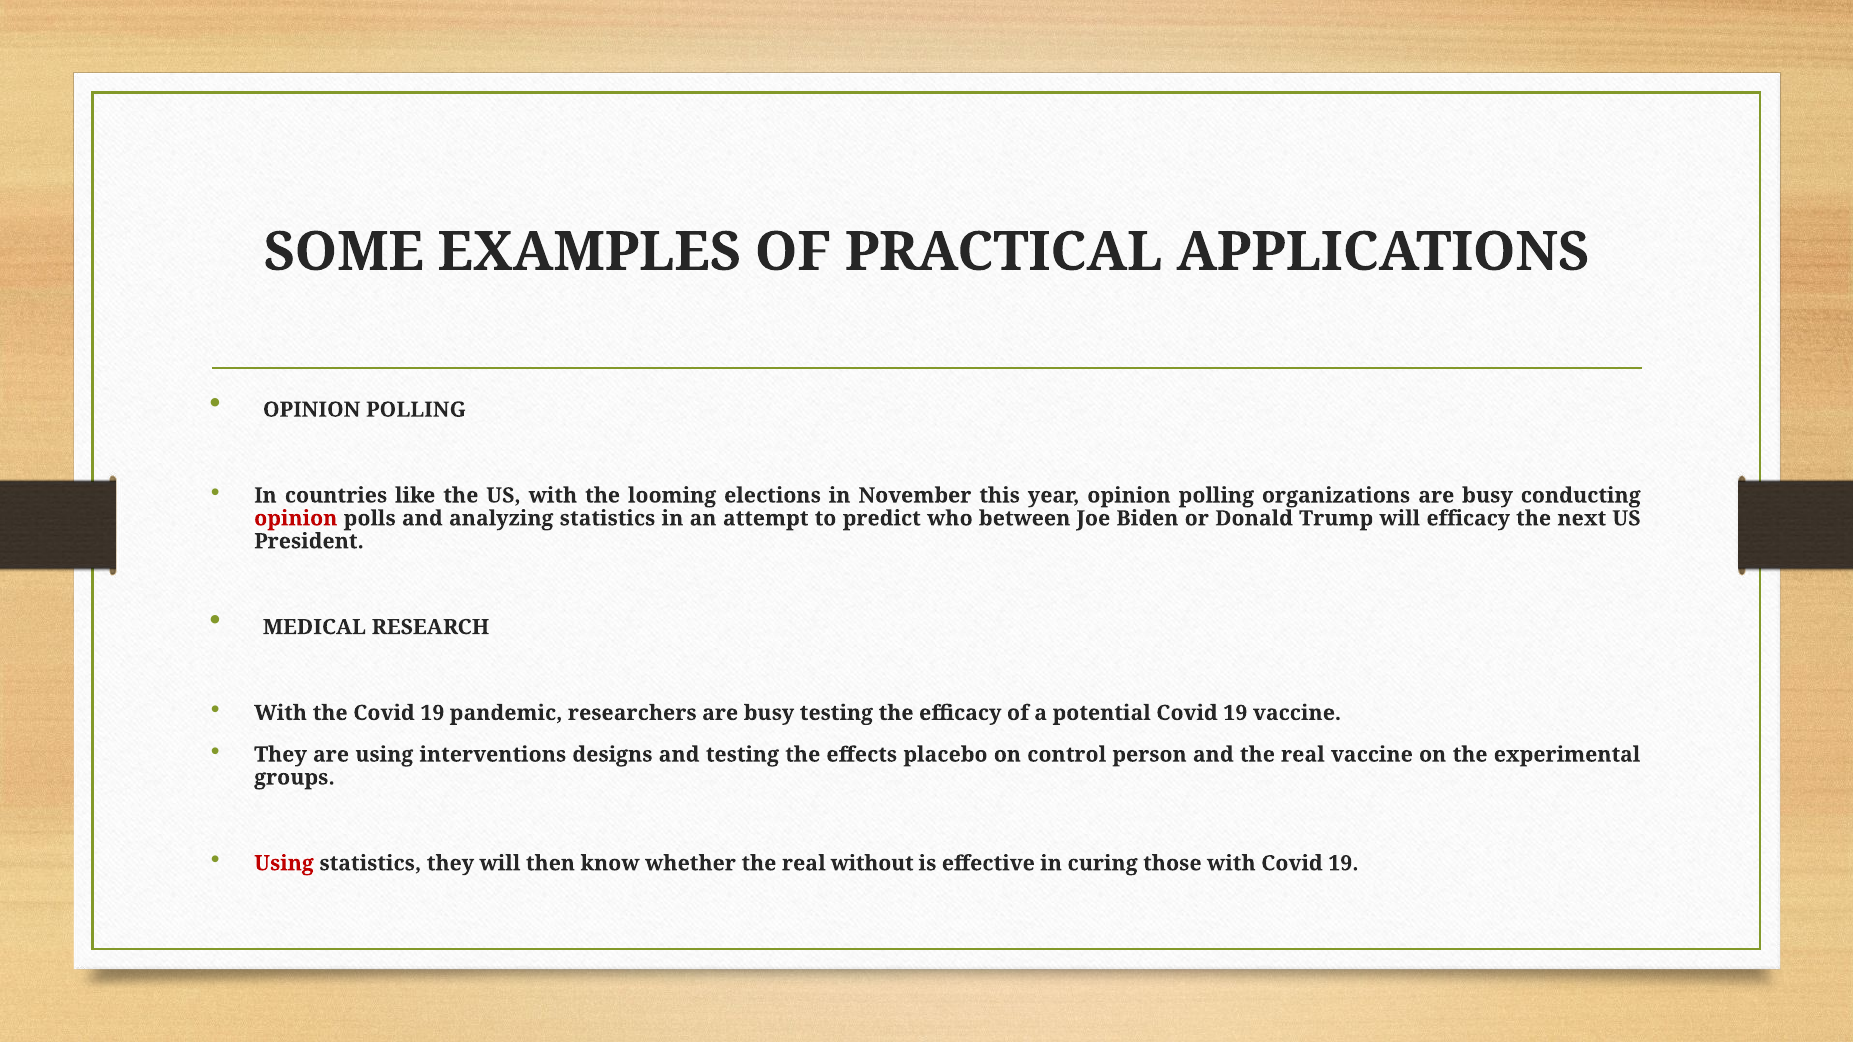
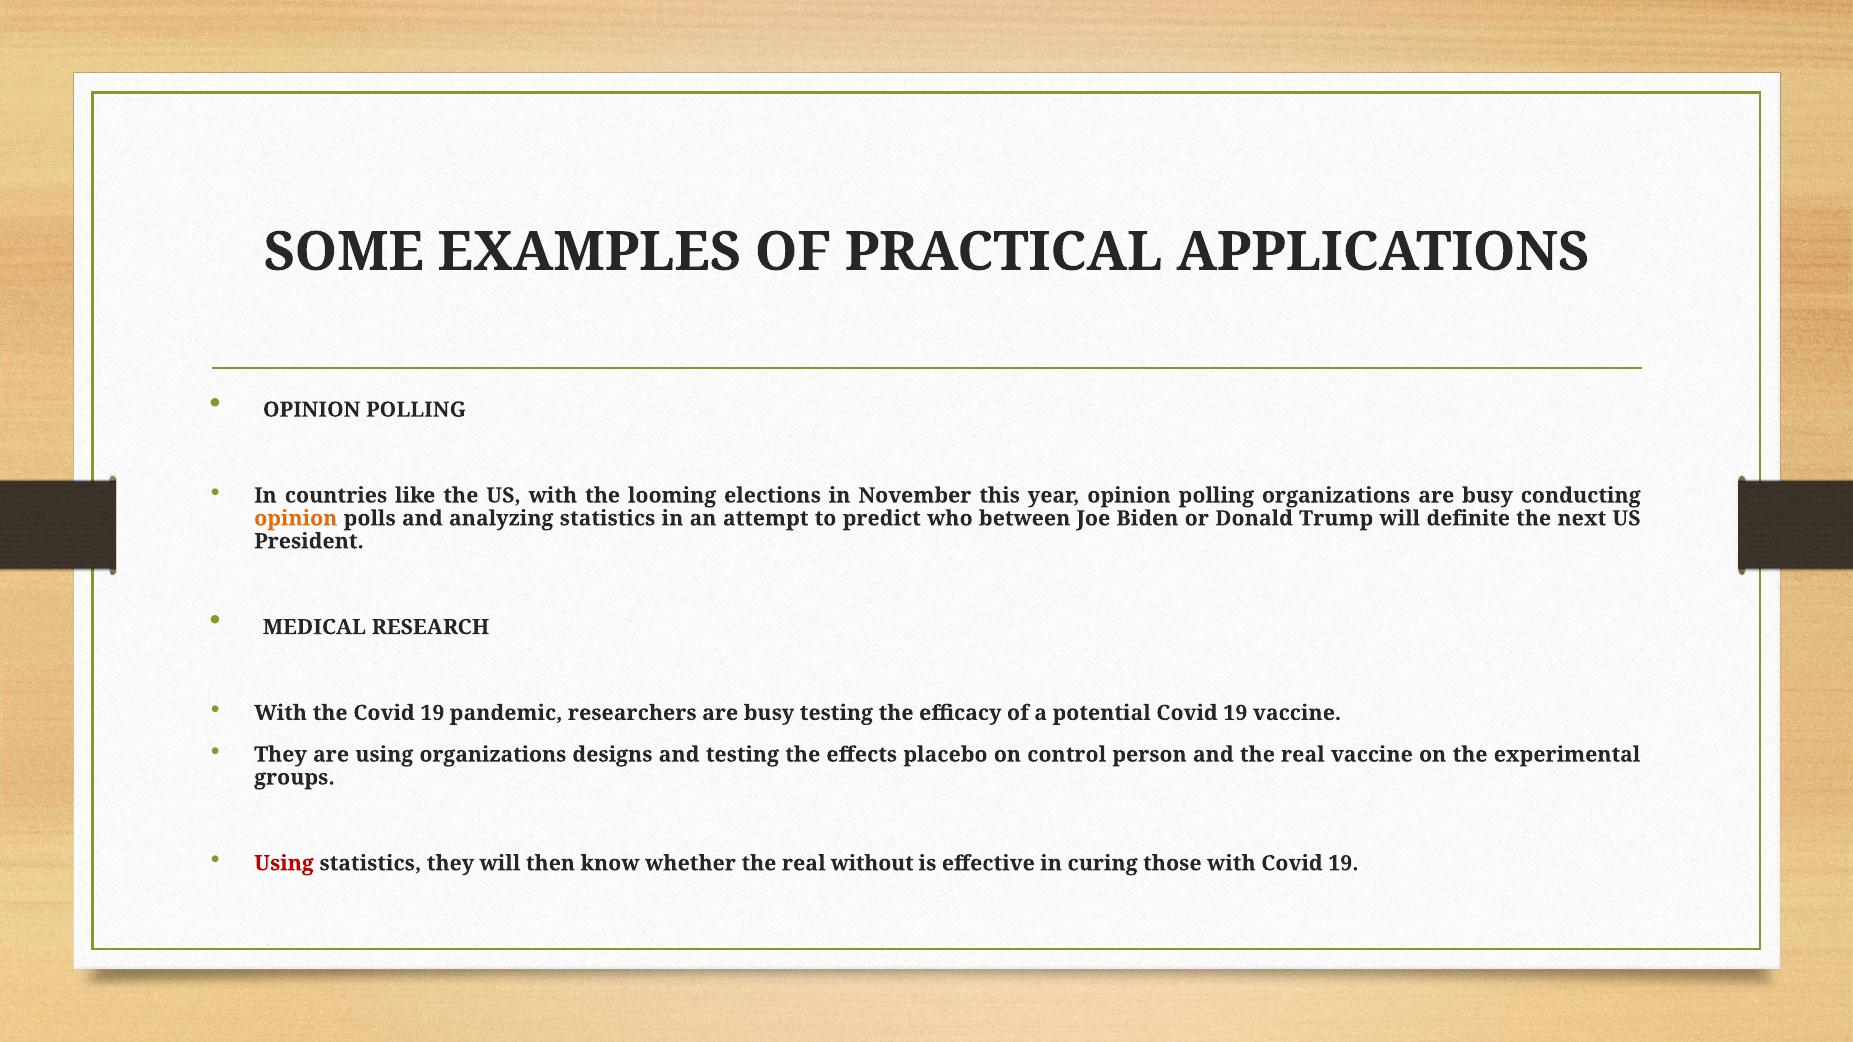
opinion at (296, 519) colour: red -> orange
will efficacy: efficacy -> definite
using interventions: interventions -> organizations
